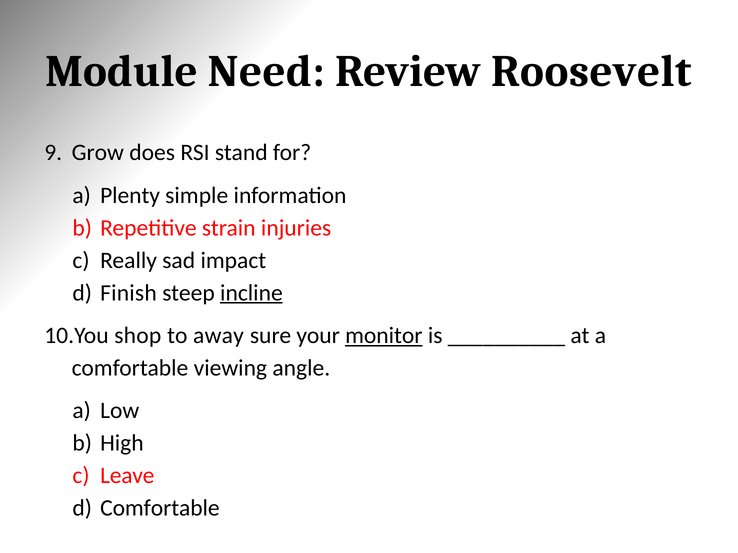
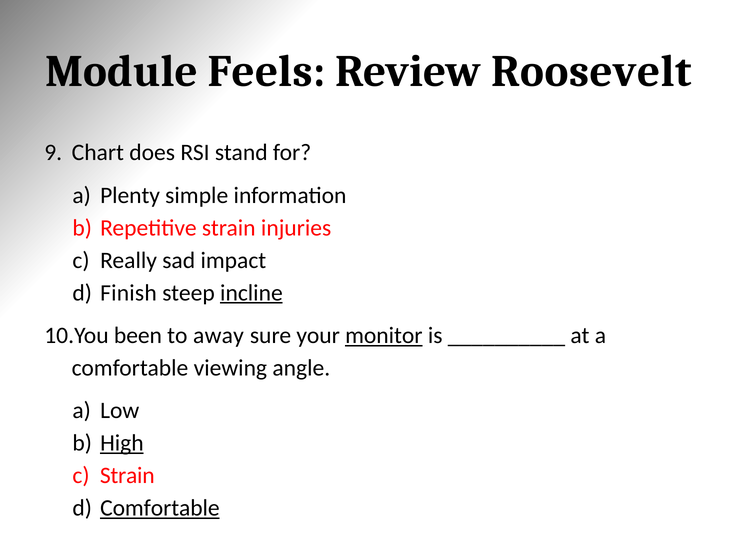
Need: Need -> Feels
Grow: Grow -> Chart
shop: shop -> been
High underline: none -> present
Leave at (127, 476): Leave -> Strain
Comfortable at (160, 508) underline: none -> present
